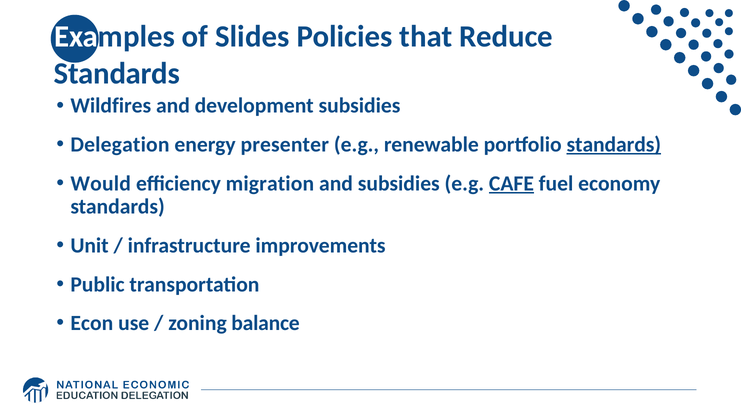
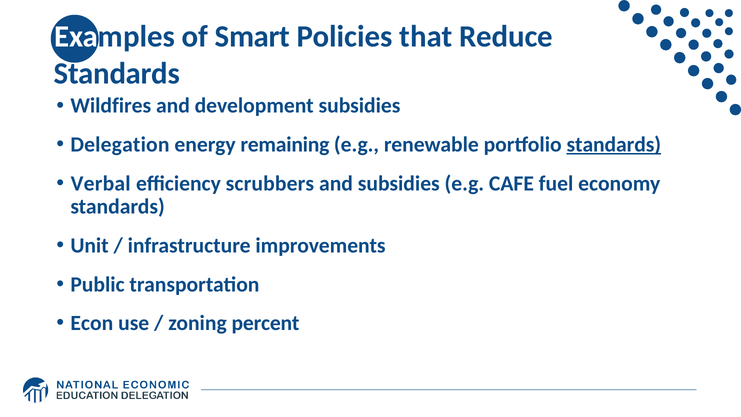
Slides: Slides -> Smart
presenter: presenter -> remaining
Would: Would -> Verbal
migration: migration -> scrubbers
CAFE underline: present -> none
balance: balance -> percent
